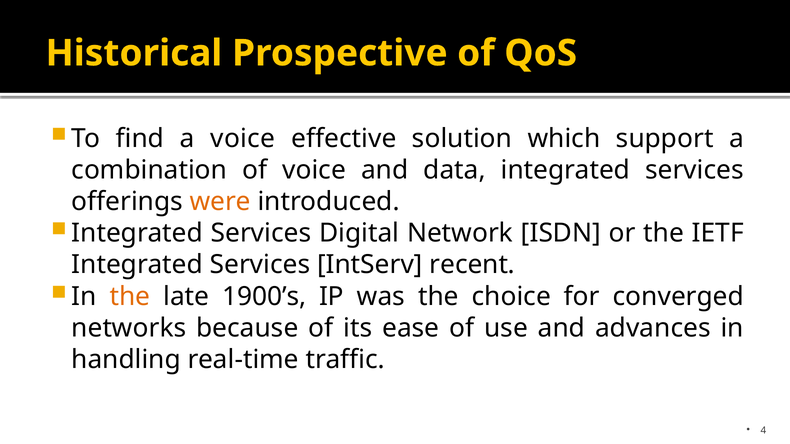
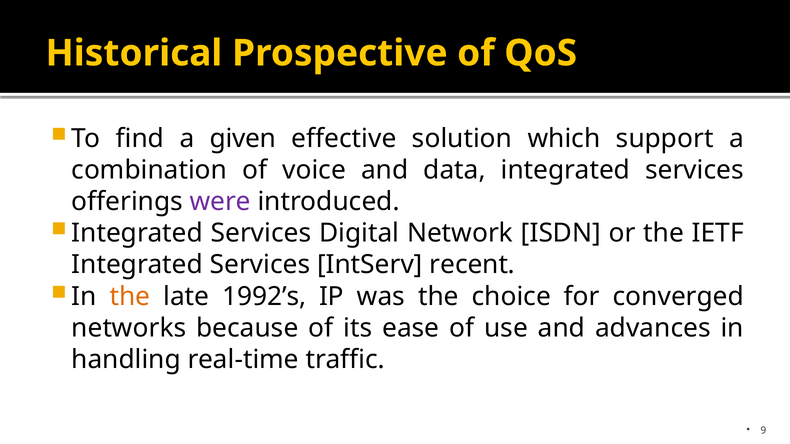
a voice: voice -> given
were colour: orange -> purple
1900’s: 1900’s -> 1992’s
4: 4 -> 9
